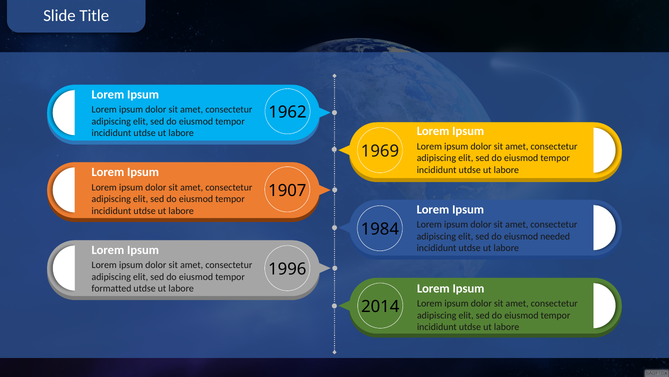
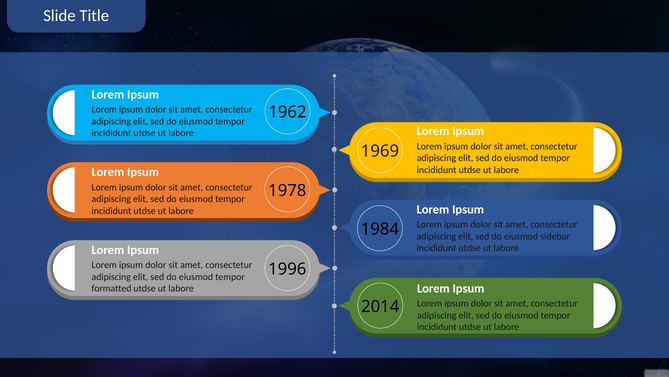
1907: 1907 -> 1978
needed: needed -> sidebar
